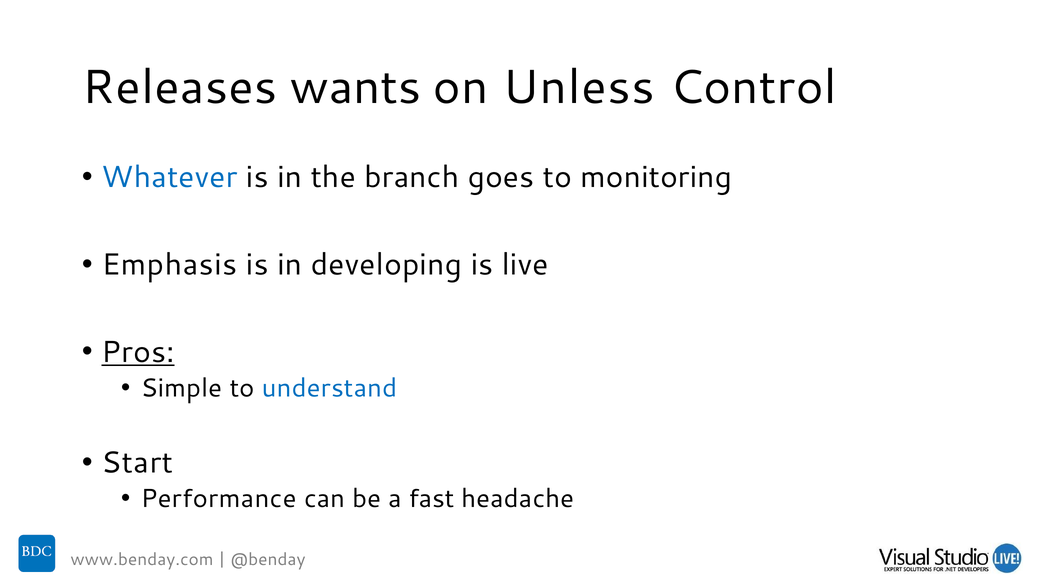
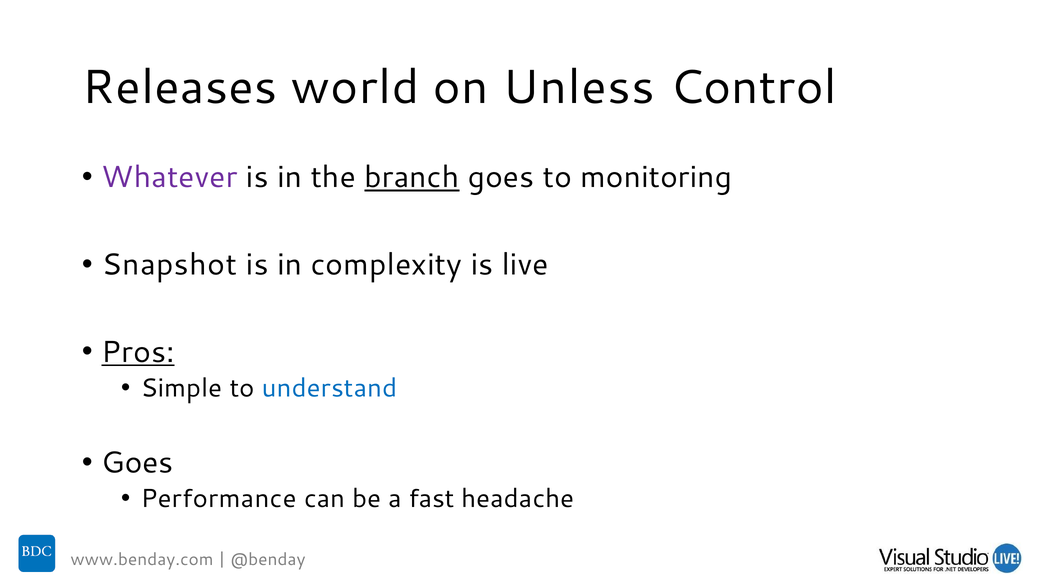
wants: wants -> world
Whatever colour: blue -> purple
branch underline: none -> present
Emphasis: Emphasis -> Snapshot
developing: developing -> complexity
Start at (137, 463): Start -> Goes
